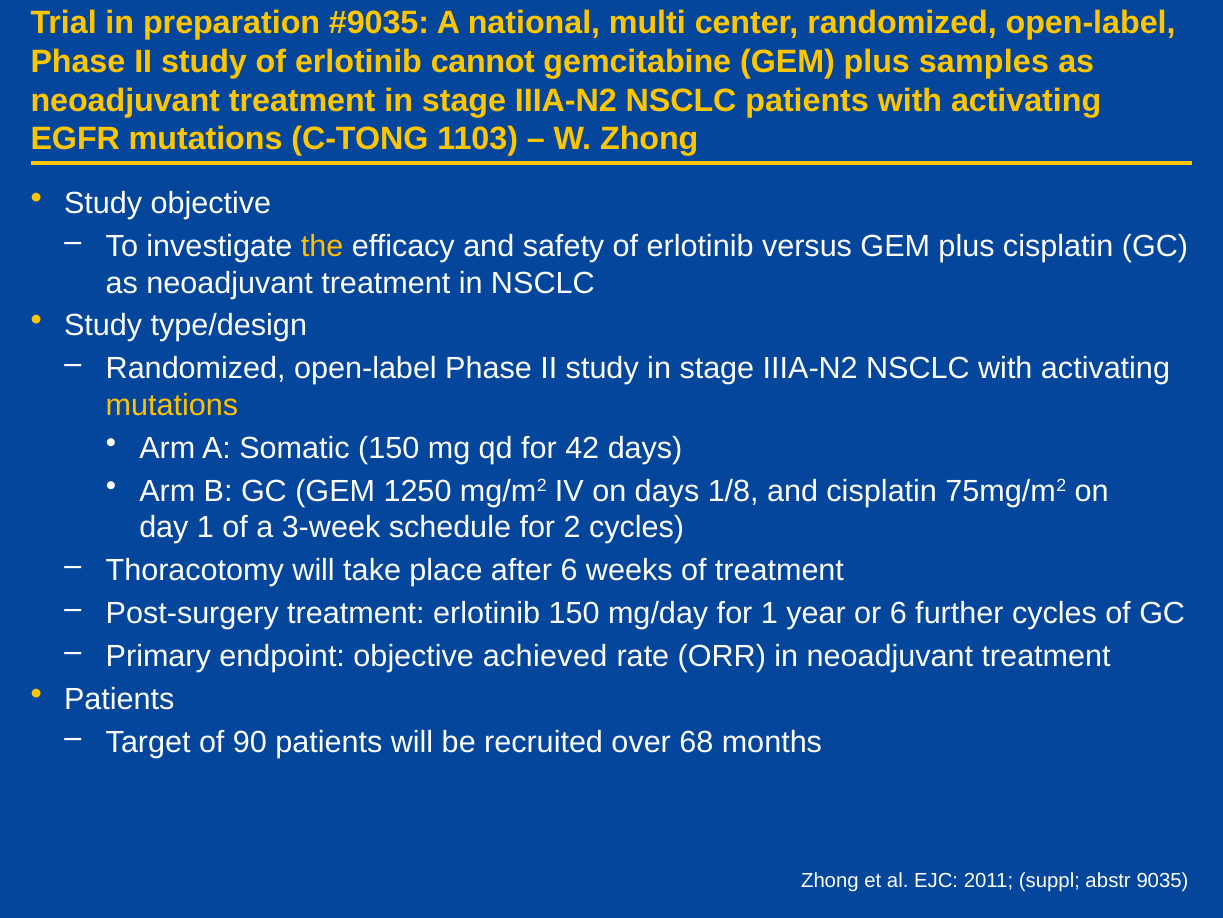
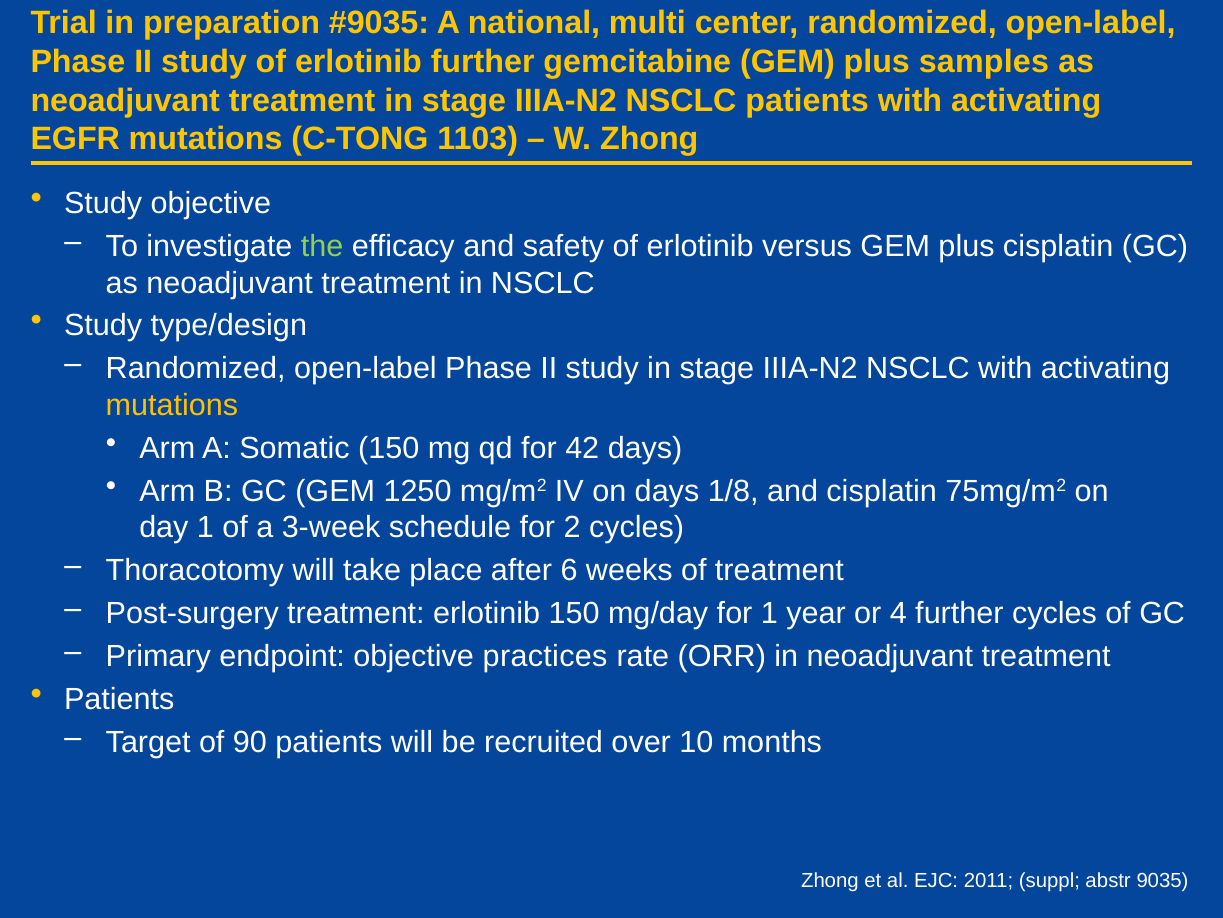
erlotinib cannot: cannot -> further
the colour: yellow -> light green
or 6: 6 -> 4
achieved: achieved -> practices
68: 68 -> 10
